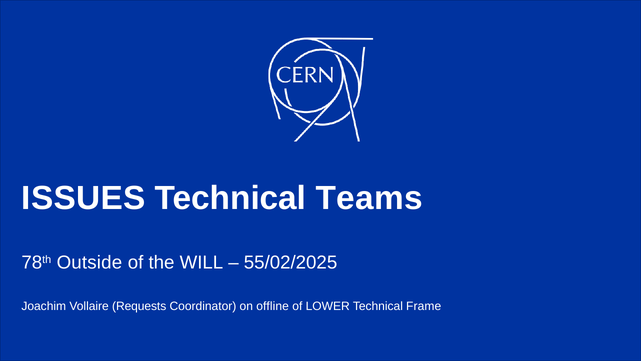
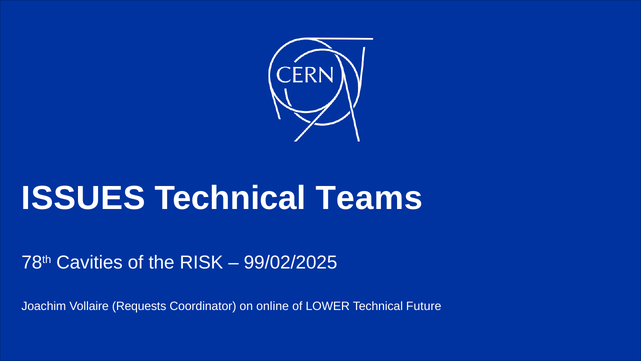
Outside: Outside -> Cavities
WILL: WILL -> RISK
55/02/2025: 55/02/2025 -> 99/02/2025
offline: offline -> online
Frame: Frame -> Future
